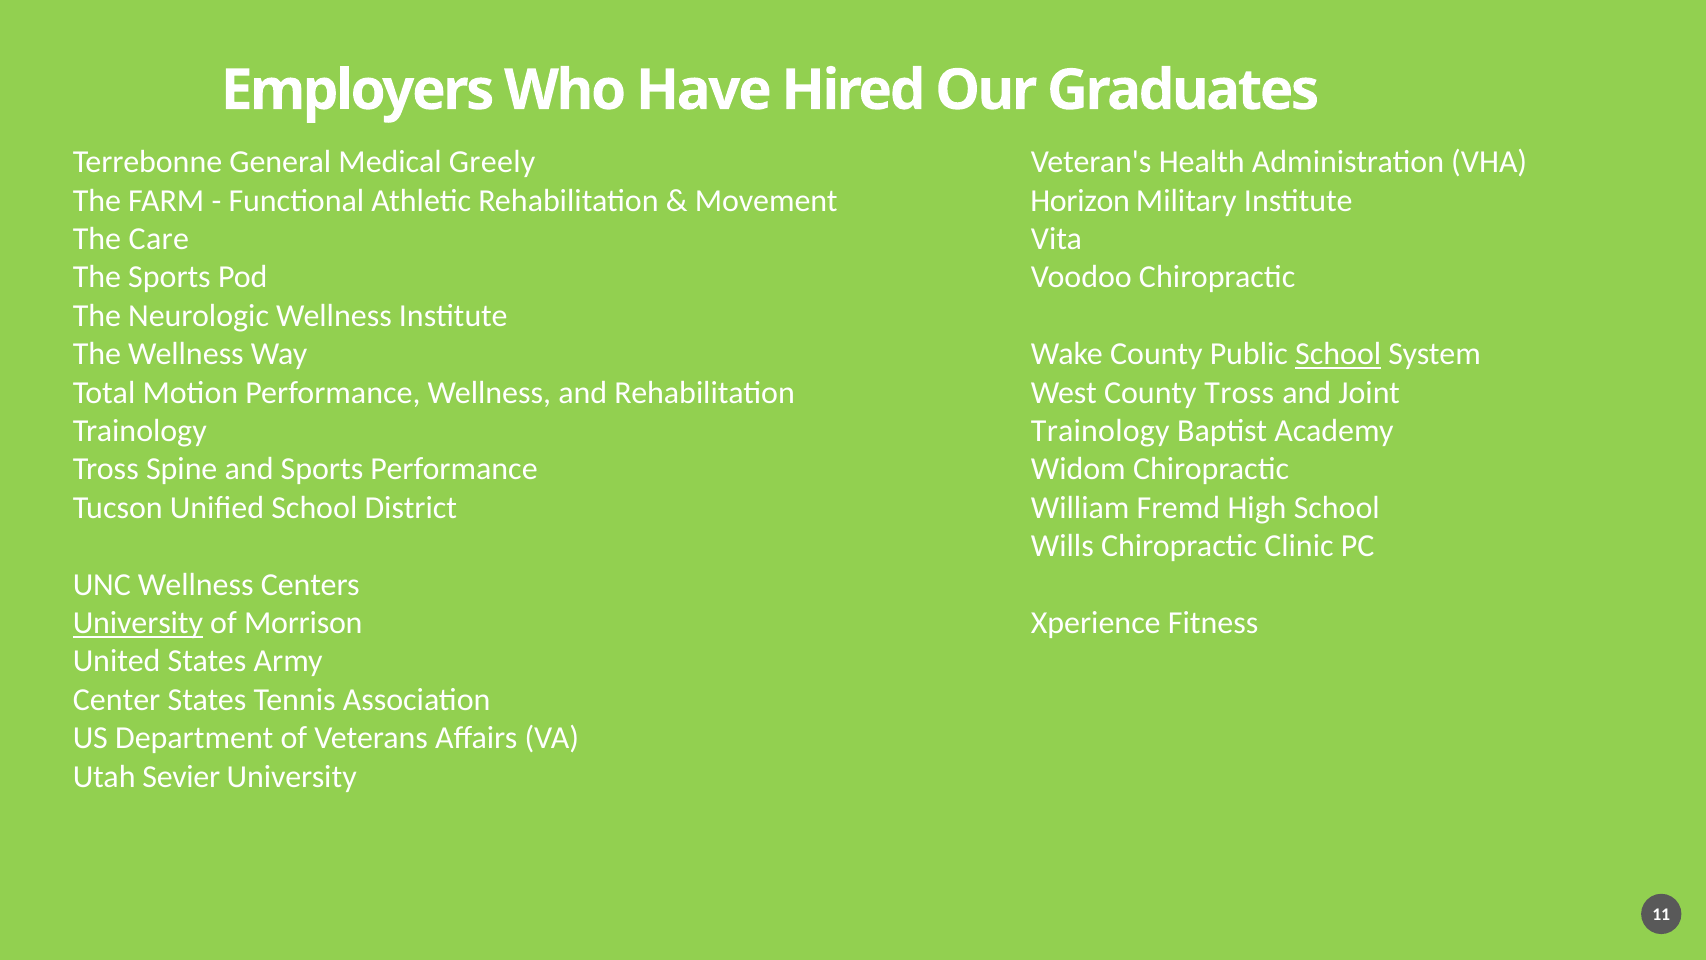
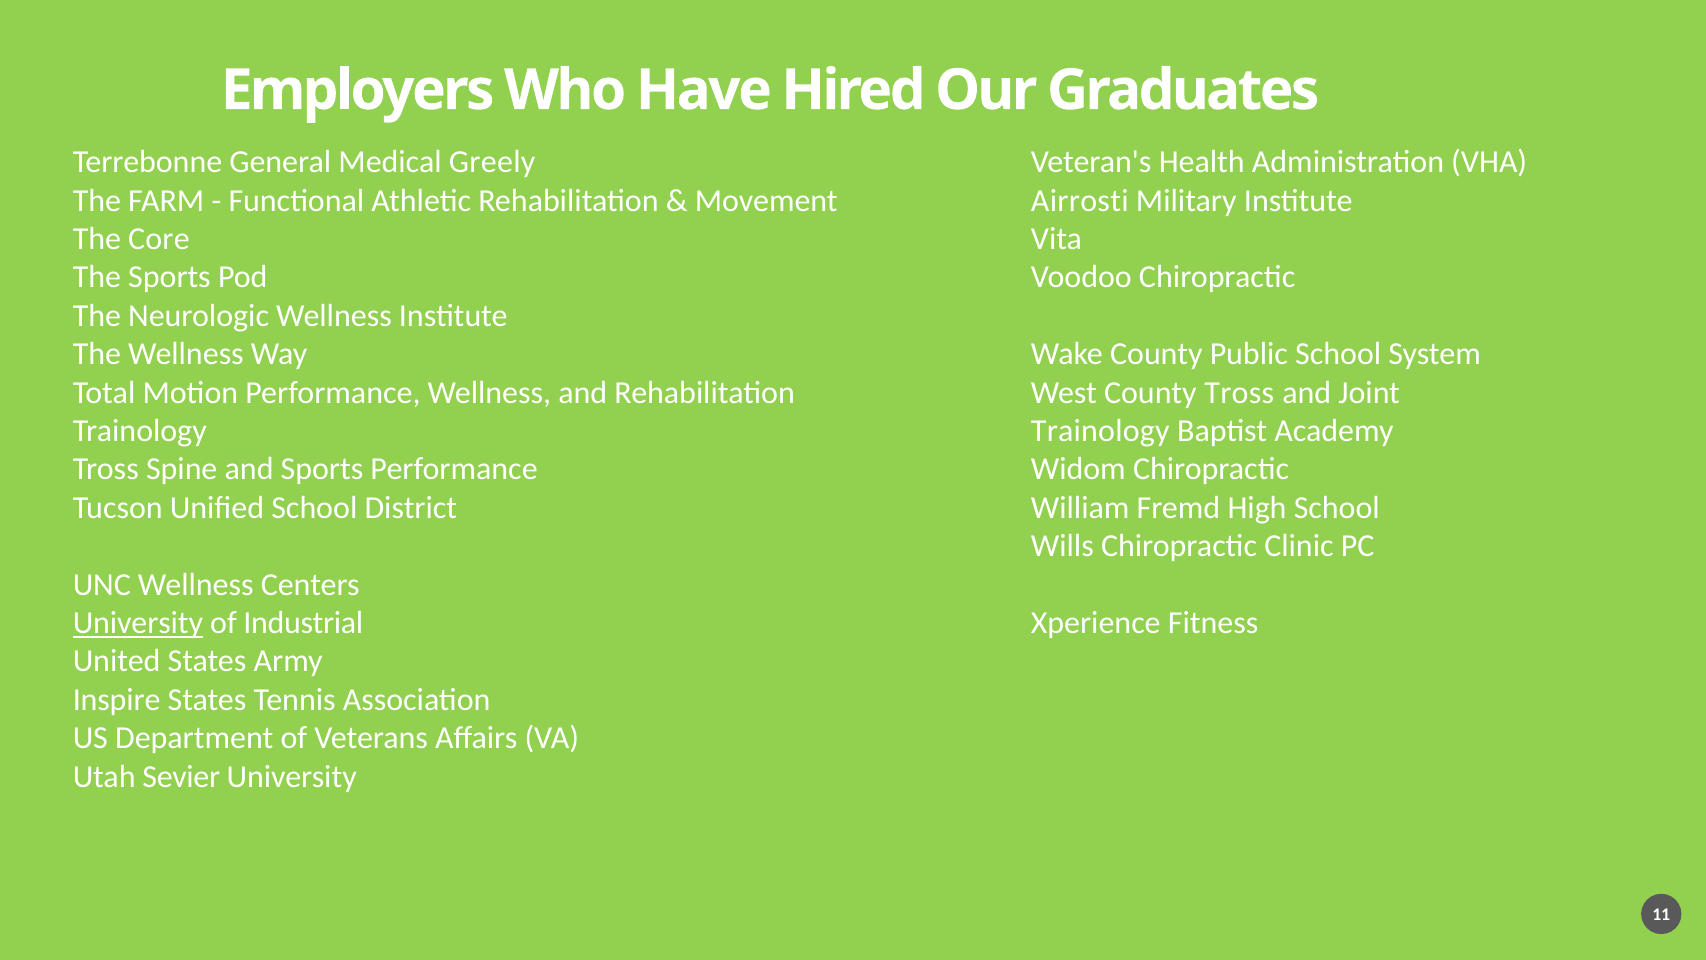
Horizon: Horizon -> Airrosti
Care: Care -> Core
School at (1338, 354) underline: present -> none
Morrison: Morrison -> Industrial
Center: Center -> Inspire
